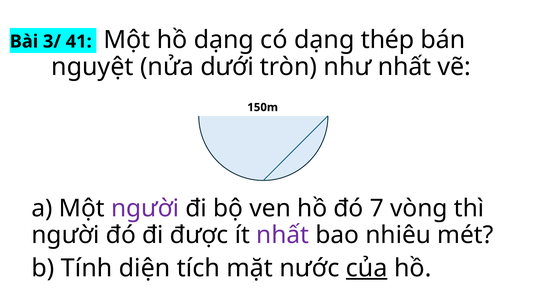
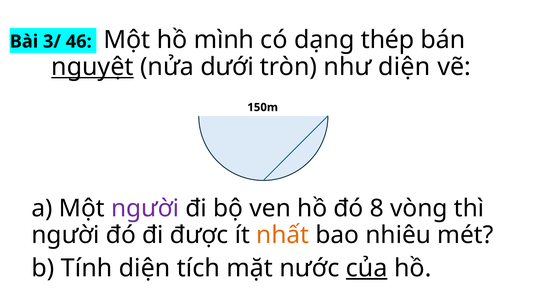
hồ dạng: dạng -> mình
41: 41 -> 46
nguyệt underline: none -> present
như nhất: nhất -> diện
7: 7 -> 8
nhất at (283, 235) colour: purple -> orange
